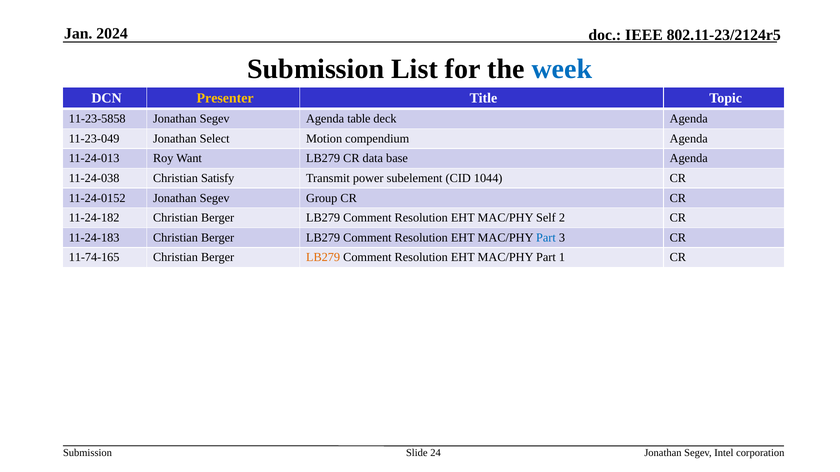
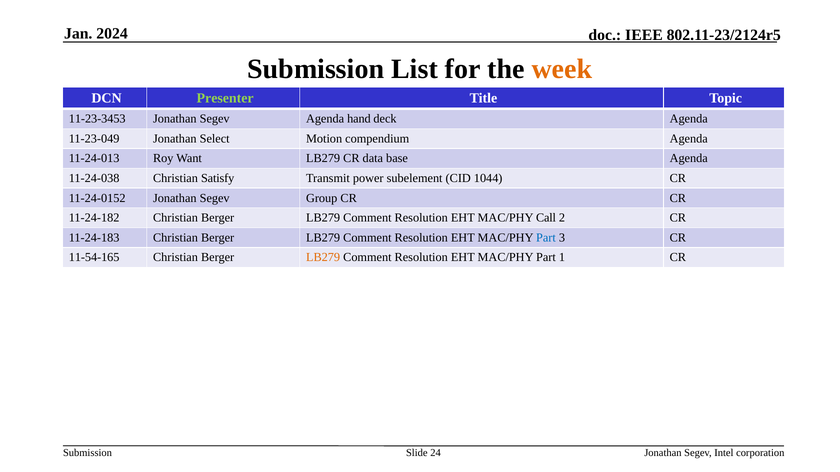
week colour: blue -> orange
Presenter colour: yellow -> light green
11-23-5858: 11-23-5858 -> 11-23-3453
table: table -> hand
Self: Self -> Call
11-74-165: 11-74-165 -> 11-54-165
